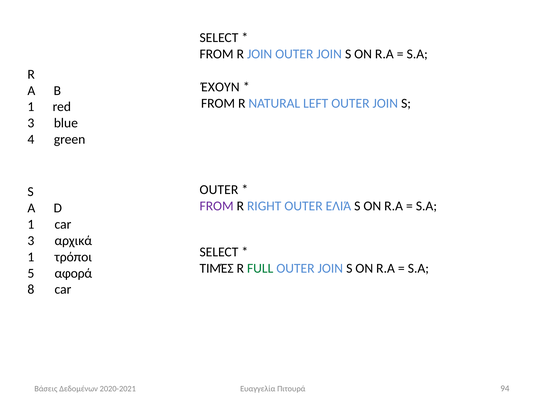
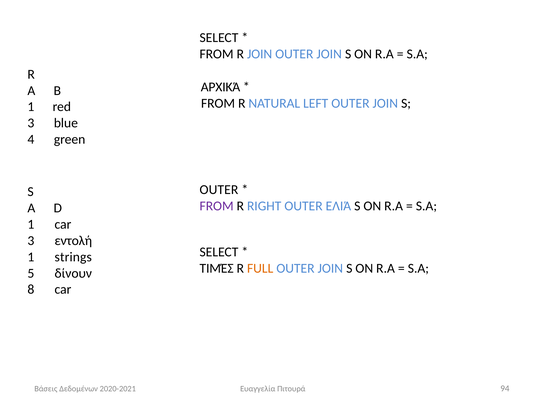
ΈΧΟΥΝ: ΈΧΟΥΝ -> ΑΡΧΙΚΆ
αρχικά: αρχικά -> εντολή
τρόποι: τρόποι -> strings
FULL colour: green -> orange
αφορά: αφορά -> δίνουν
